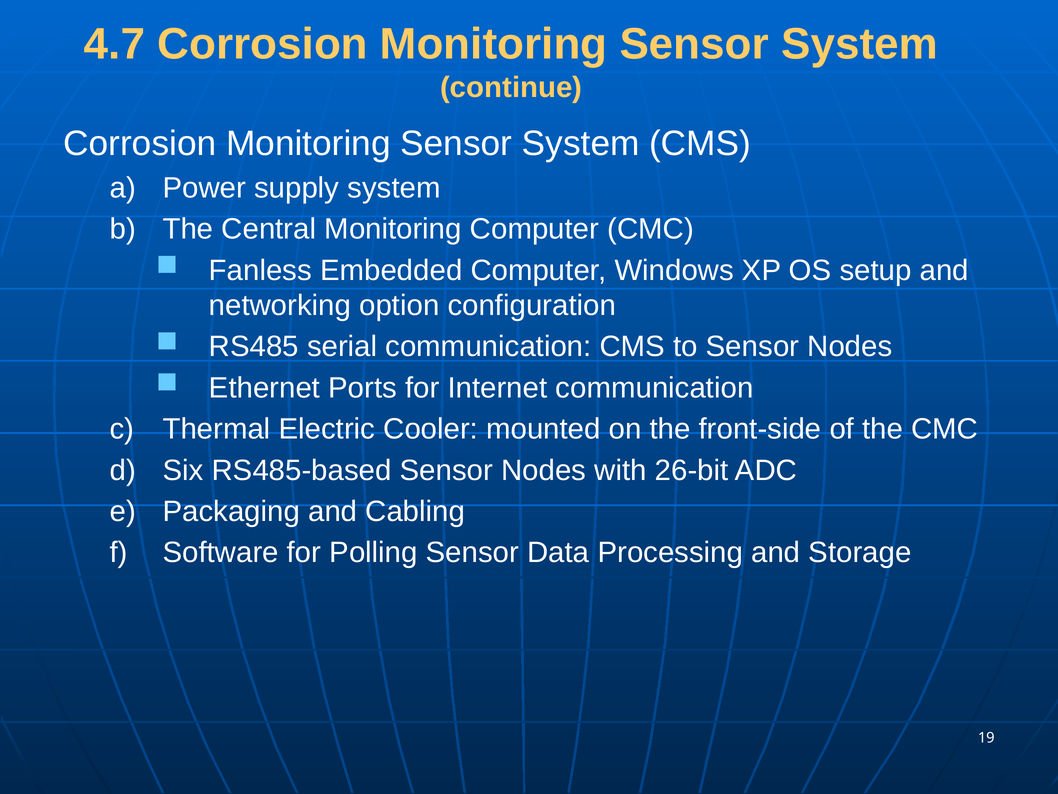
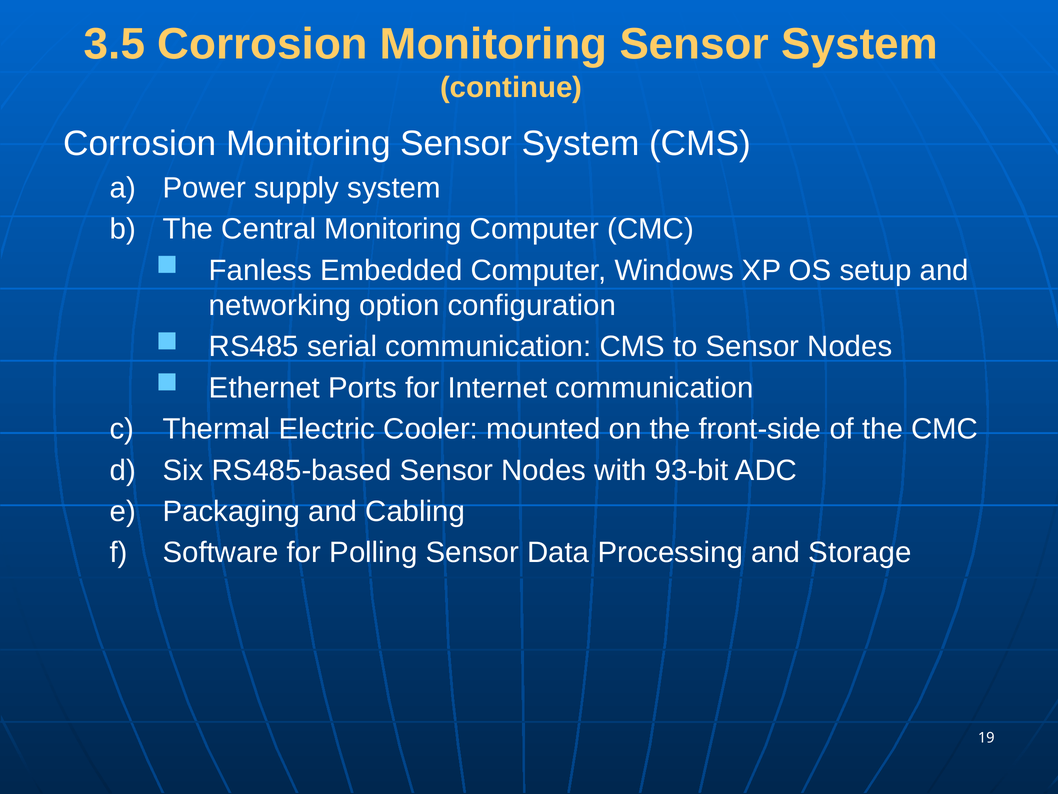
4.7: 4.7 -> 3.5
26-bit: 26-bit -> 93-bit
